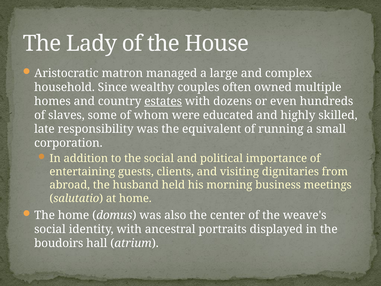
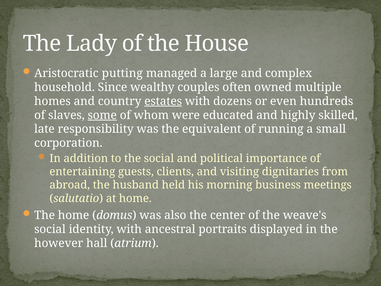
matron: matron -> putting
some underline: none -> present
boudoirs: boudoirs -> however
